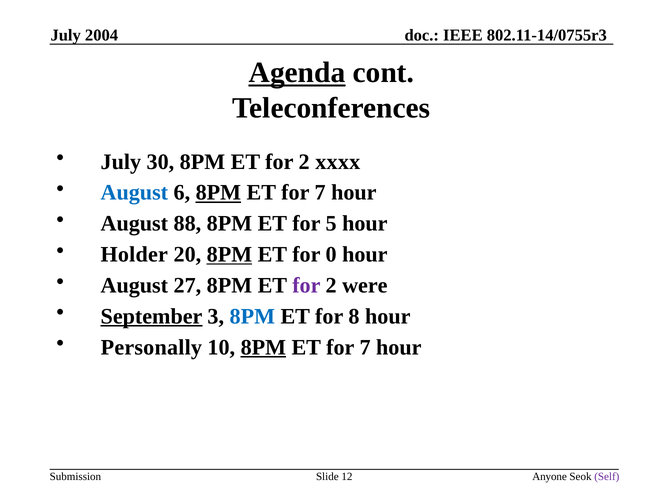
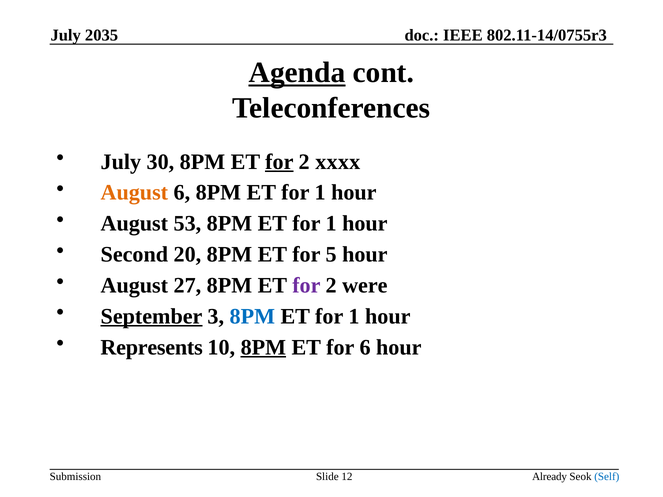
2004: 2004 -> 2035
for at (279, 162) underline: none -> present
August at (134, 193) colour: blue -> orange
8PM at (218, 193) underline: present -> none
7 at (320, 193): 7 -> 1
88: 88 -> 53
5 at (331, 224): 5 -> 1
Holder: Holder -> Second
8PM at (229, 255) underline: present -> none
0: 0 -> 5
8 at (354, 316): 8 -> 1
Personally: Personally -> Represents
7 at (365, 347): 7 -> 6
Anyone: Anyone -> Already
Self colour: purple -> blue
